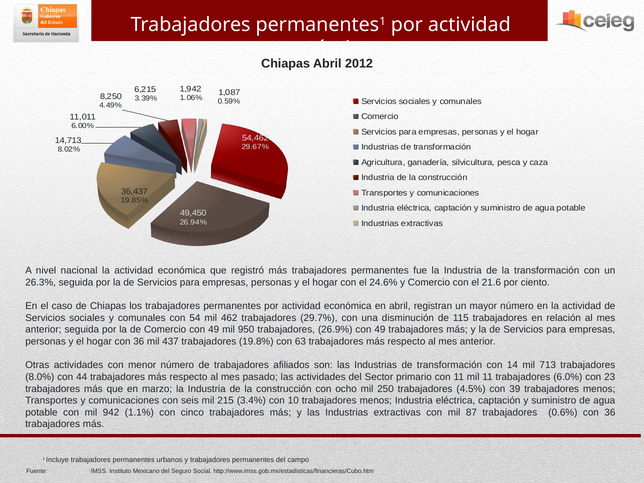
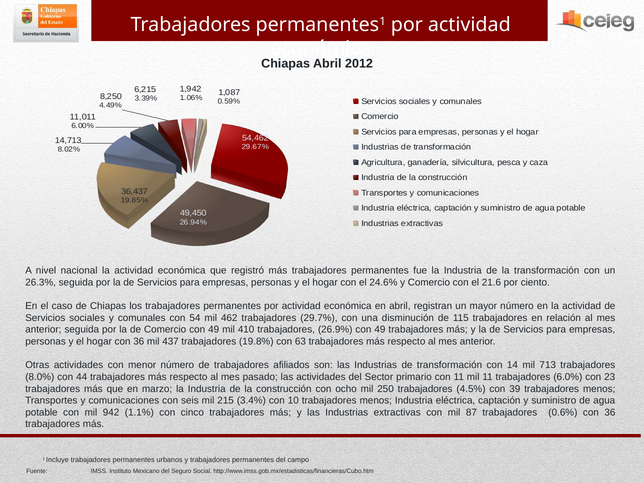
950: 950 -> 410
